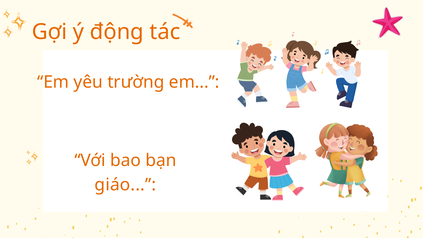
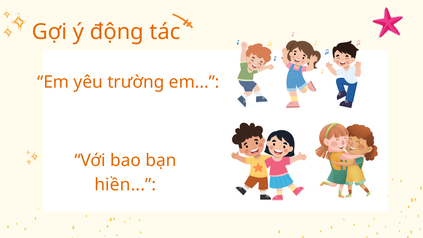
giáo: giáo -> hiền
